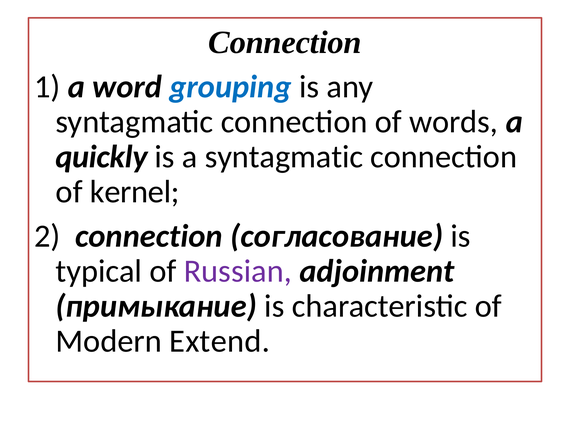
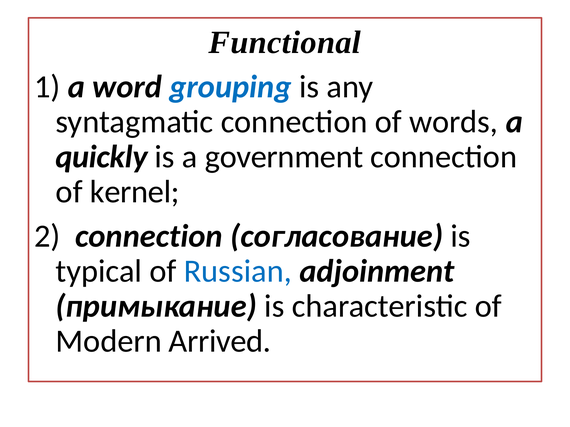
Connection at (285, 42): Connection -> Functional
a syntagmatic: syntagmatic -> government
Russian colour: purple -> blue
Extend: Extend -> Arrived
